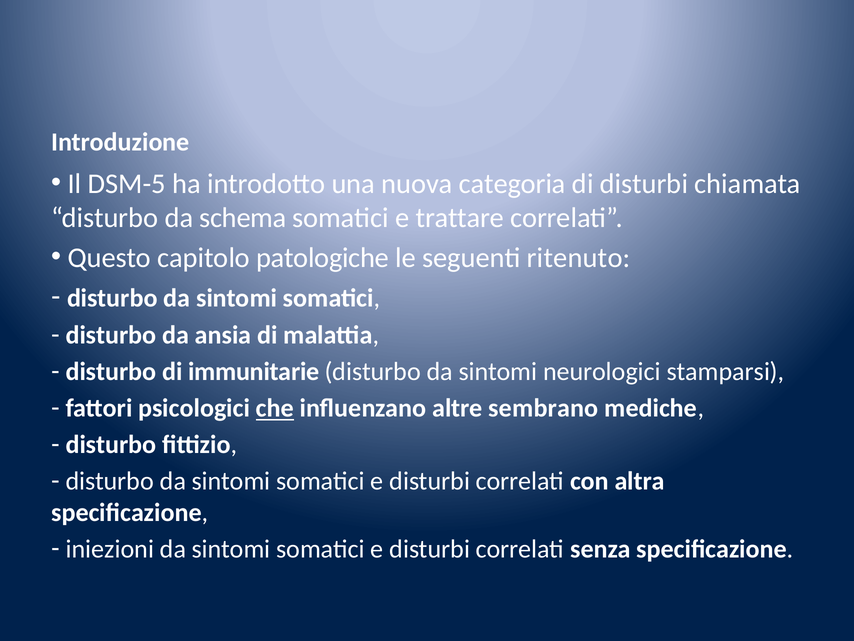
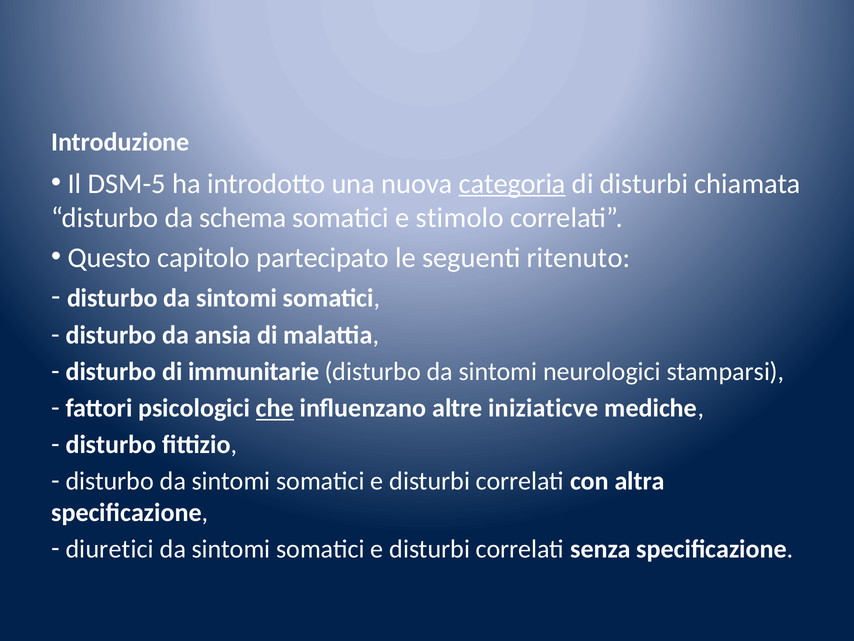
categoria underline: none -> present
trattare: trattare -> stimolo
patologiche: patologiche -> partecipato
sembrano: sembrano -> iniziaticve
iniezioni: iniezioni -> diuretici
